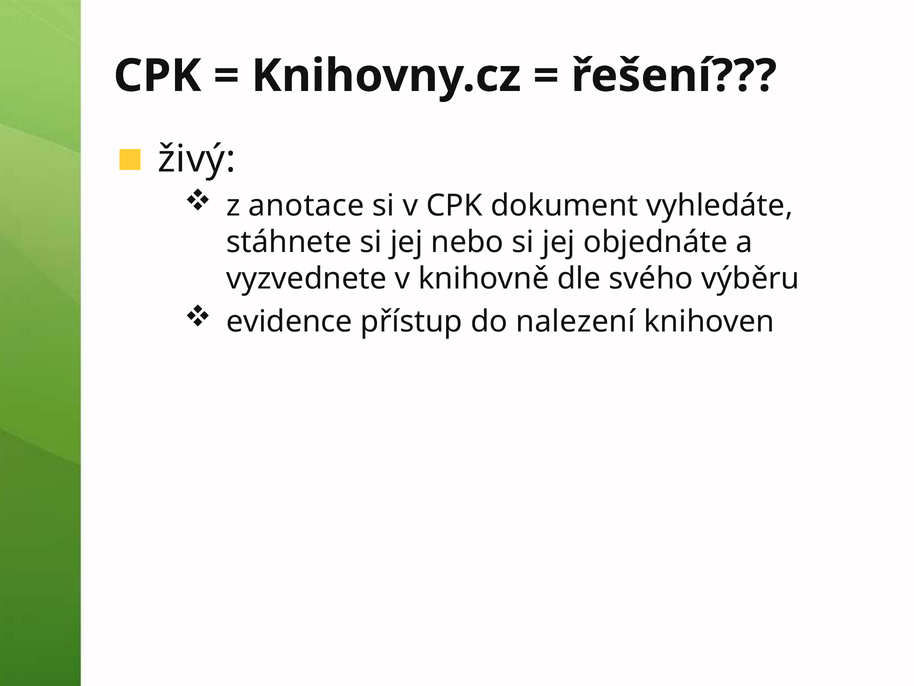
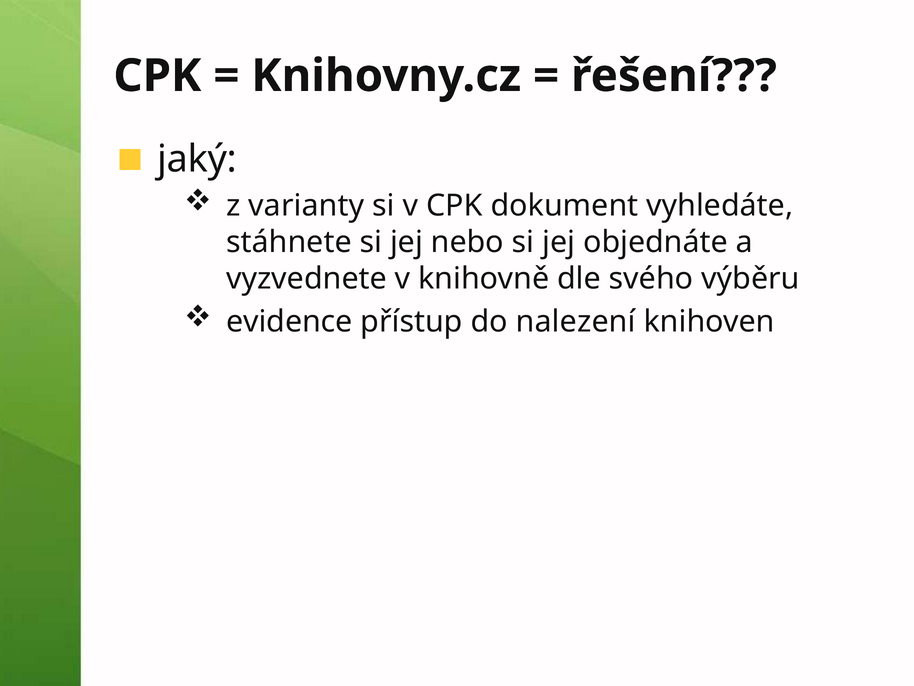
živý: živý -> jaký
anotace: anotace -> varianty
